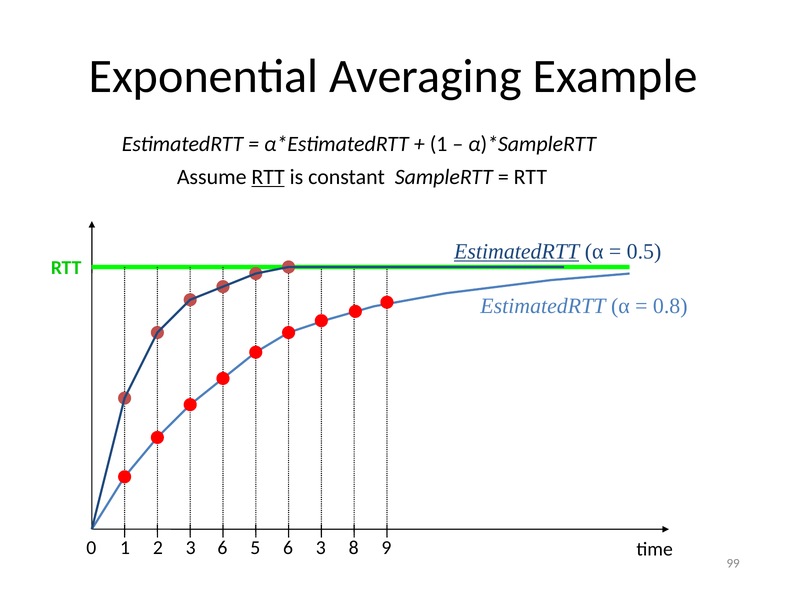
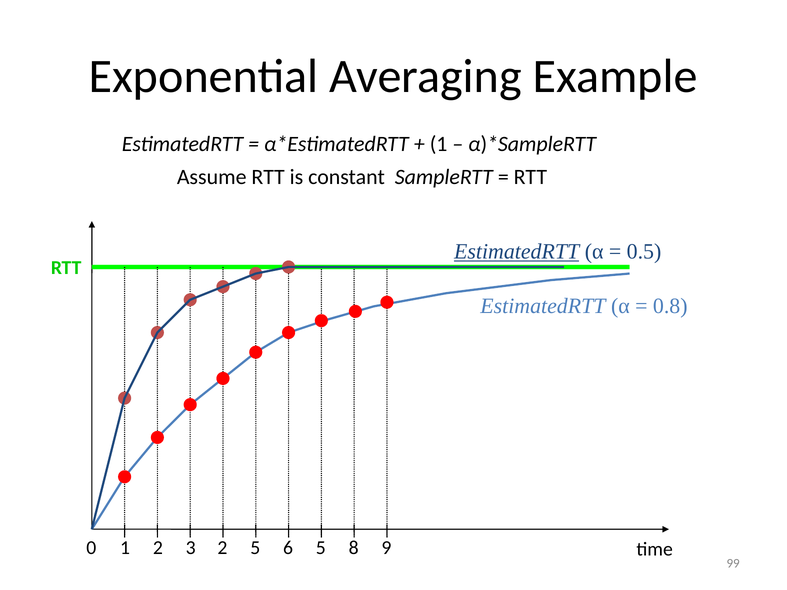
RTT at (268, 177) underline: present -> none
3 6: 6 -> 2
6 3: 3 -> 5
